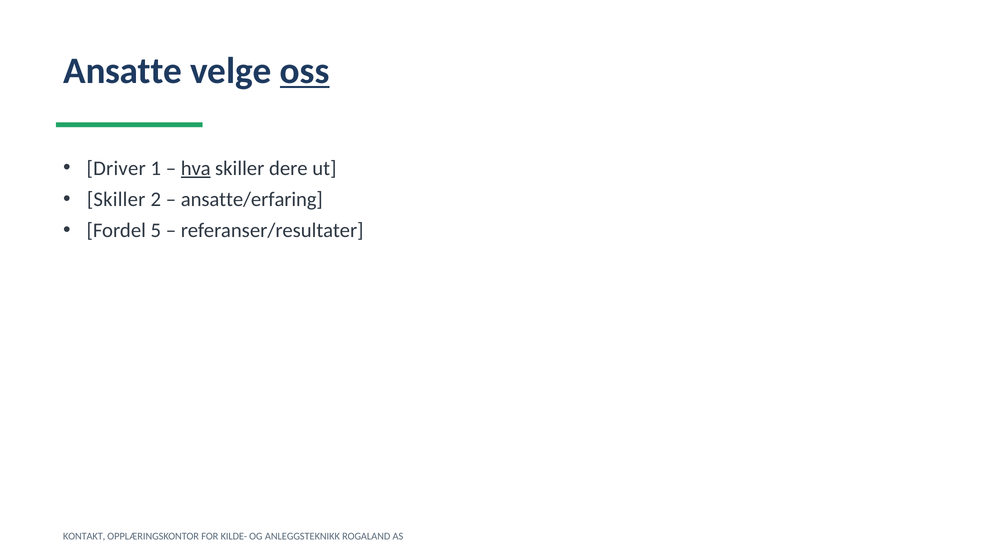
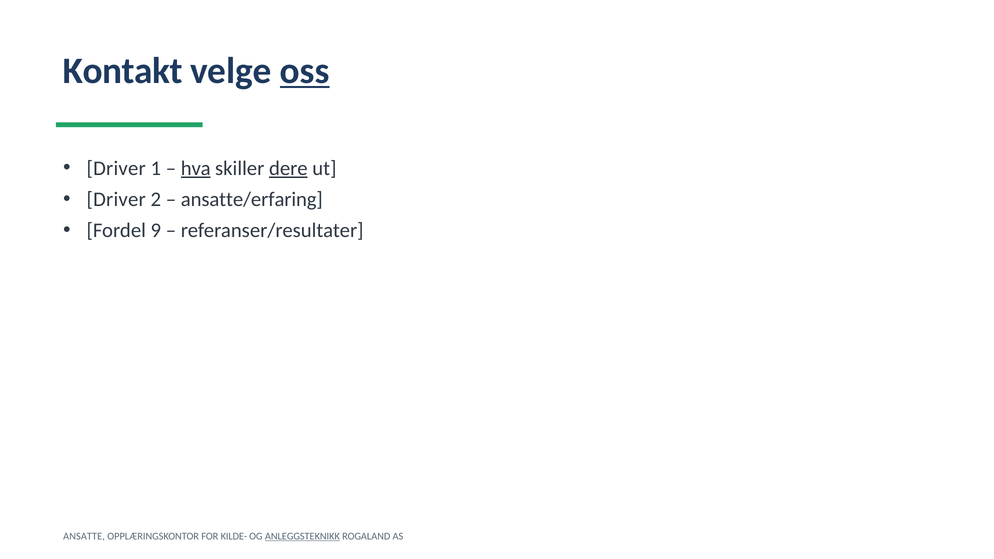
Ansatte: Ansatte -> Kontakt
dere underline: none -> present
Skiller at (116, 199): Skiller -> Driver
5: 5 -> 9
KONTAKT: KONTAKT -> ANSATTE
ANLEGGSTEKNIKK underline: none -> present
